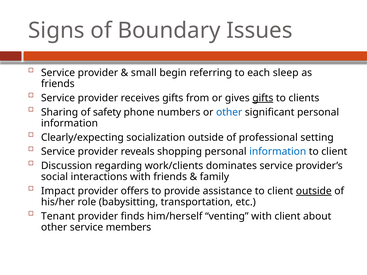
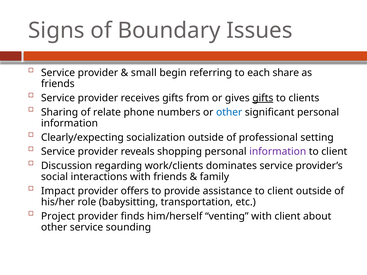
sleep: sleep -> share
safety: safety -> relate
information at (278, 152) colour: blue -> purple
outside at (314, 191) underline: present -> none
Tenant: Tenant -> Project
members: members -> sounding
